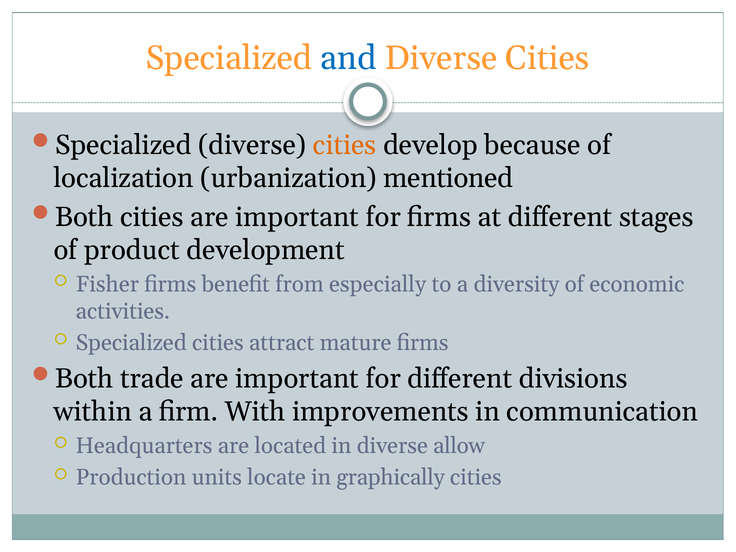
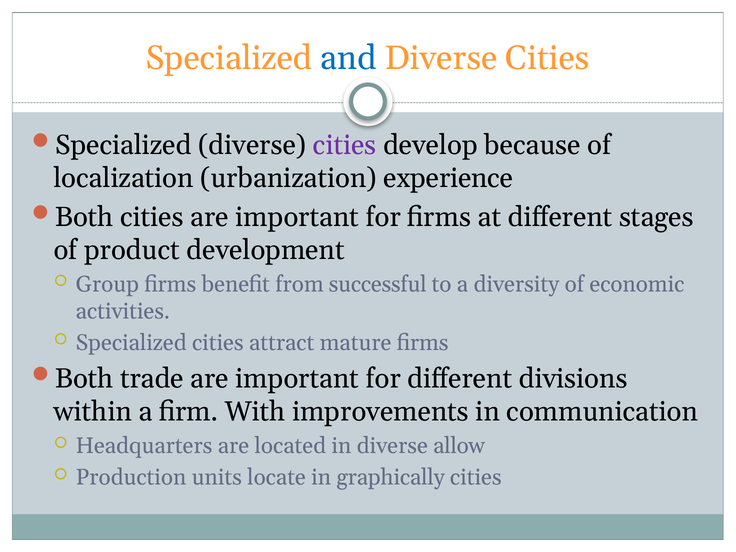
cities at (345, 145) colour: orange -> purple
mentioned: mentioned -> experience
Fisher: Fisher -> Group
especially: especially -> successful
